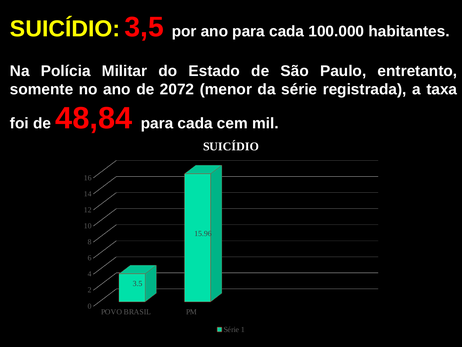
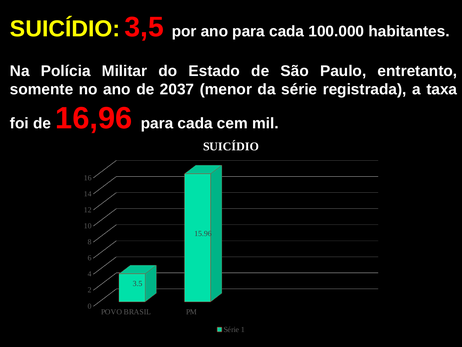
2072: 2072 -> 2037
48,84: 48,84 -> 16,96
